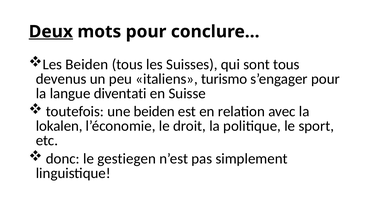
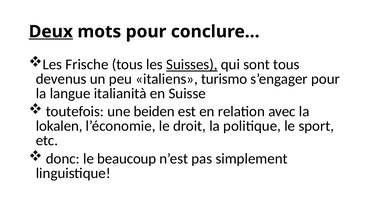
Les Beiden: Beiden -> Frische
Suisses underline: none -> present
diventati: diventati -> italianità
gestiegen: gestiegen -> beaucoup
